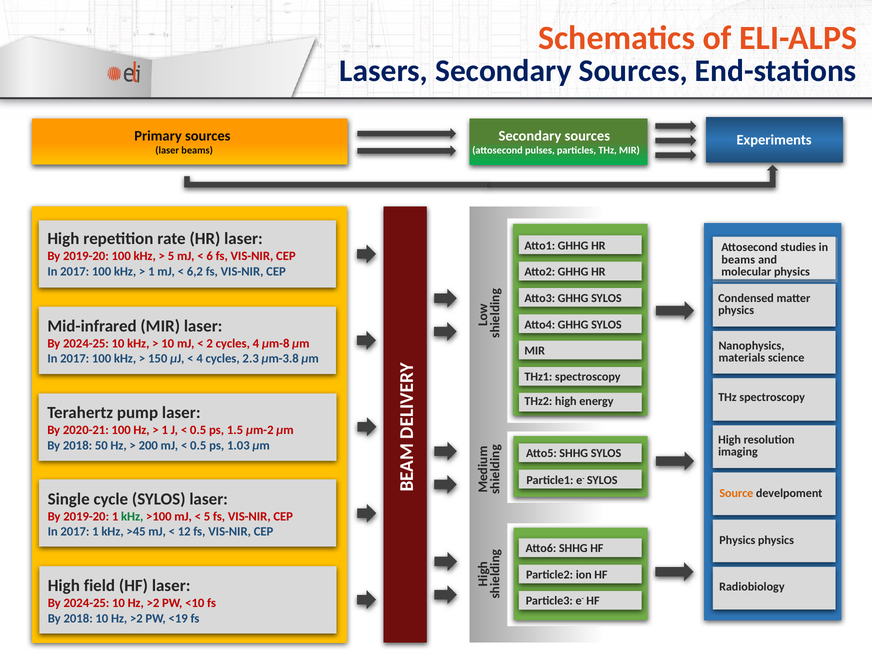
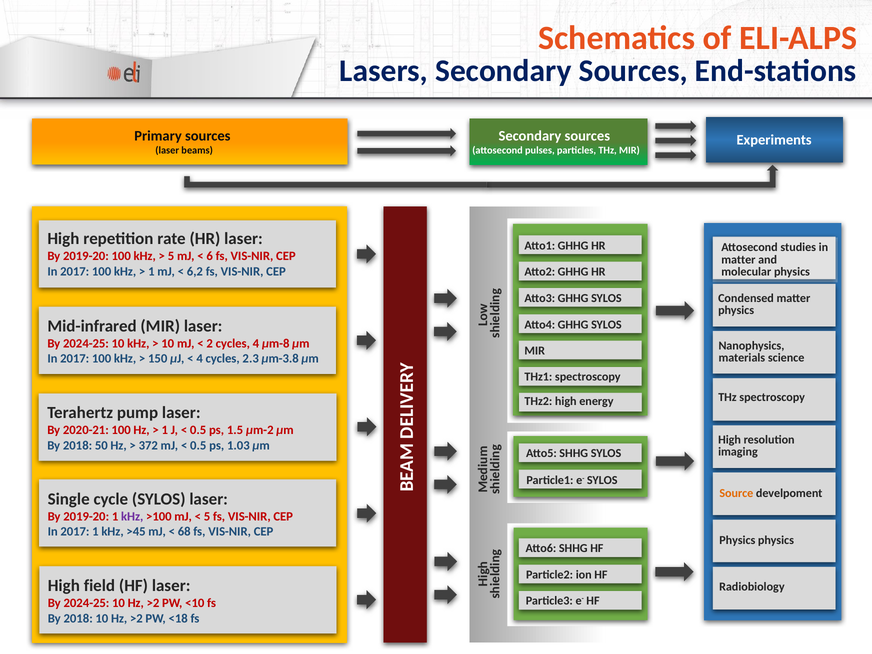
beams at (738, 260): beams -> matter
200: 200 -> 372
kHz at (132, 516) colour: green -> purple
12: 12 -> 68
<19: <19 -> <18
